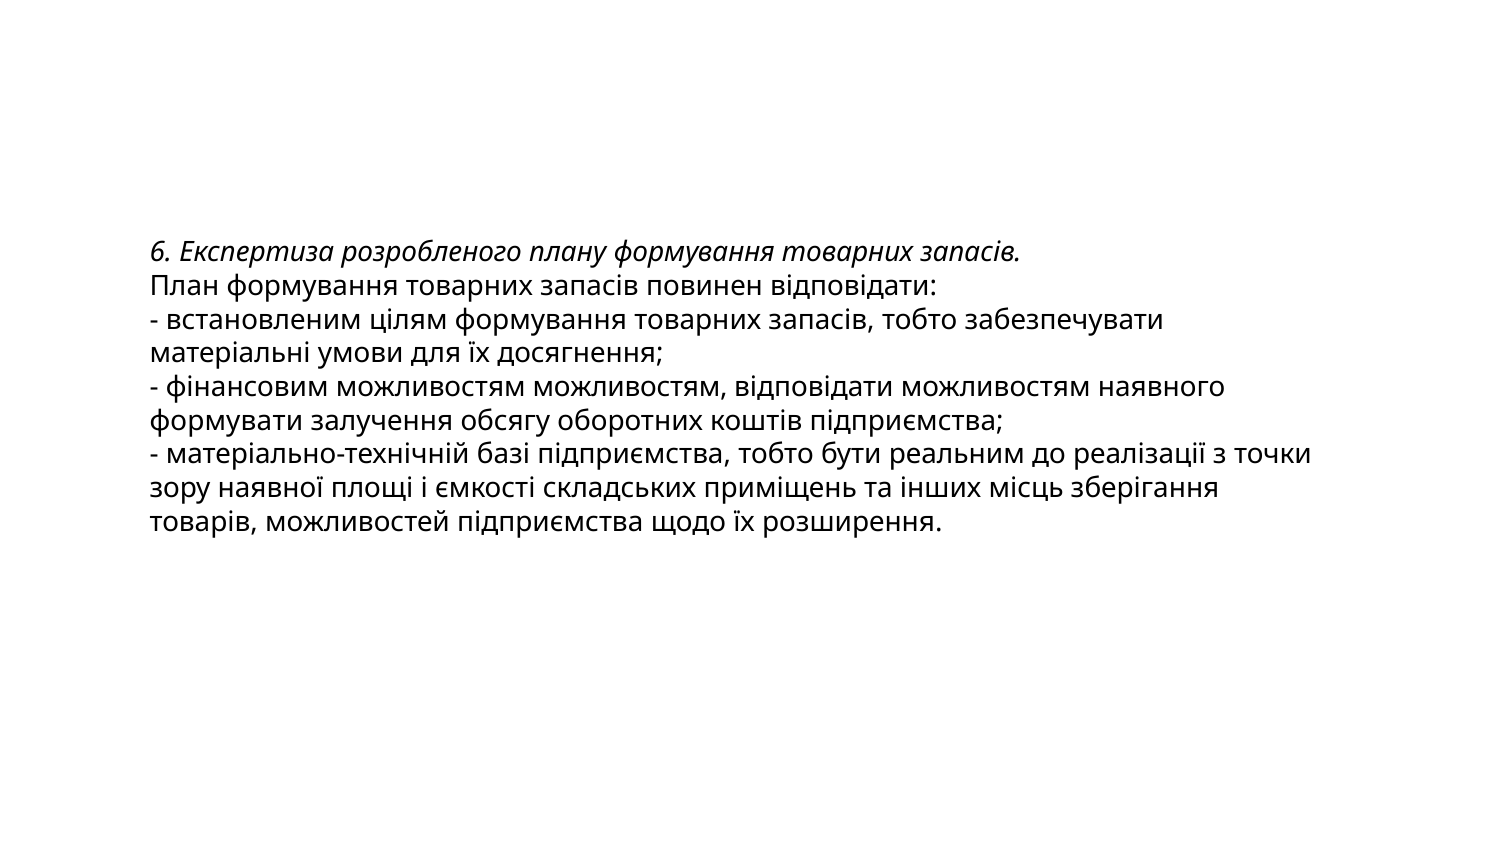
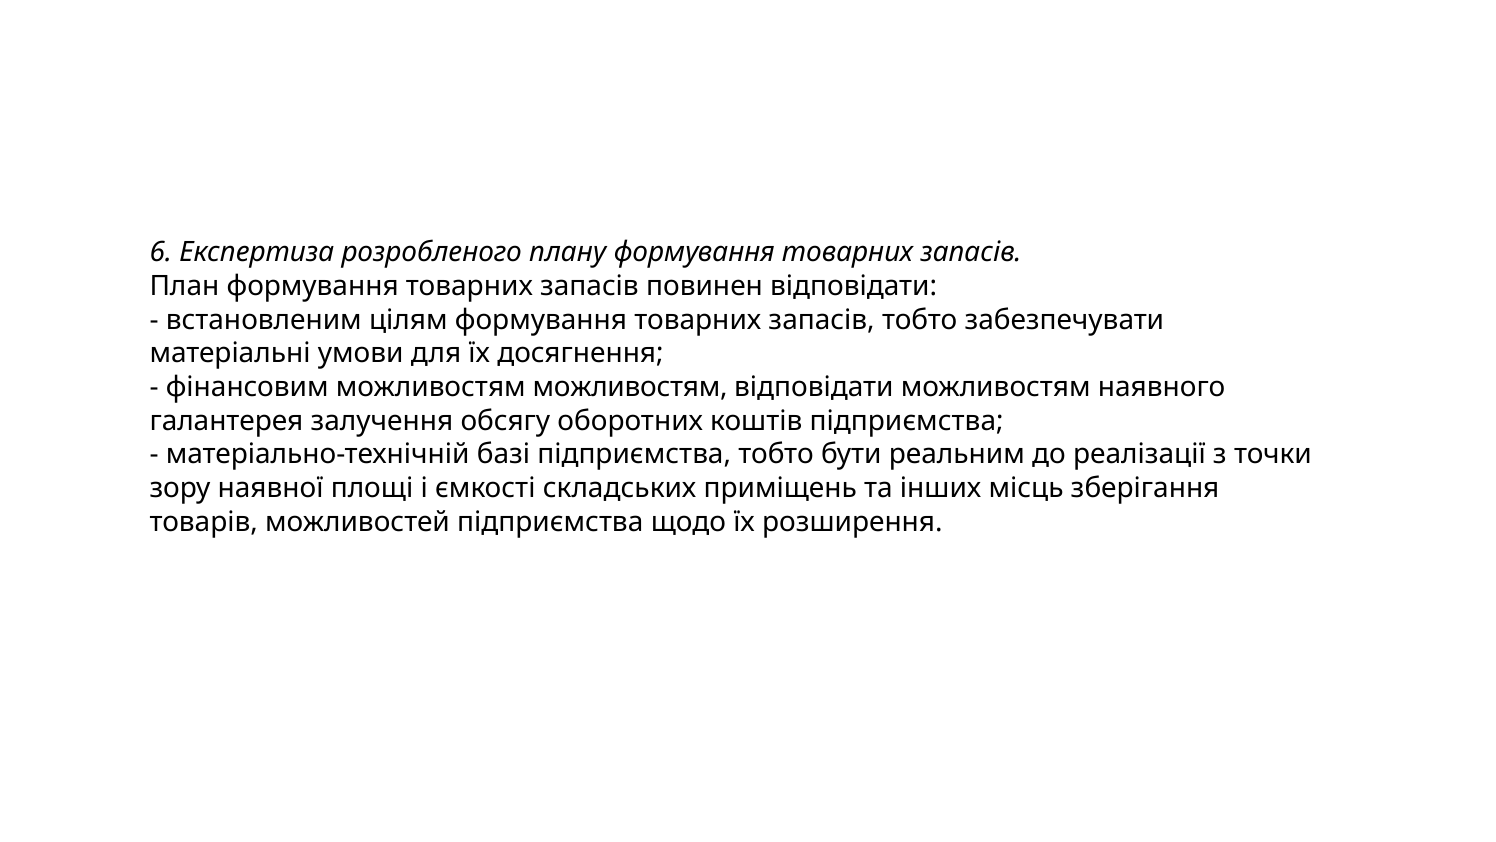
формувати: формувати -> галантерея
